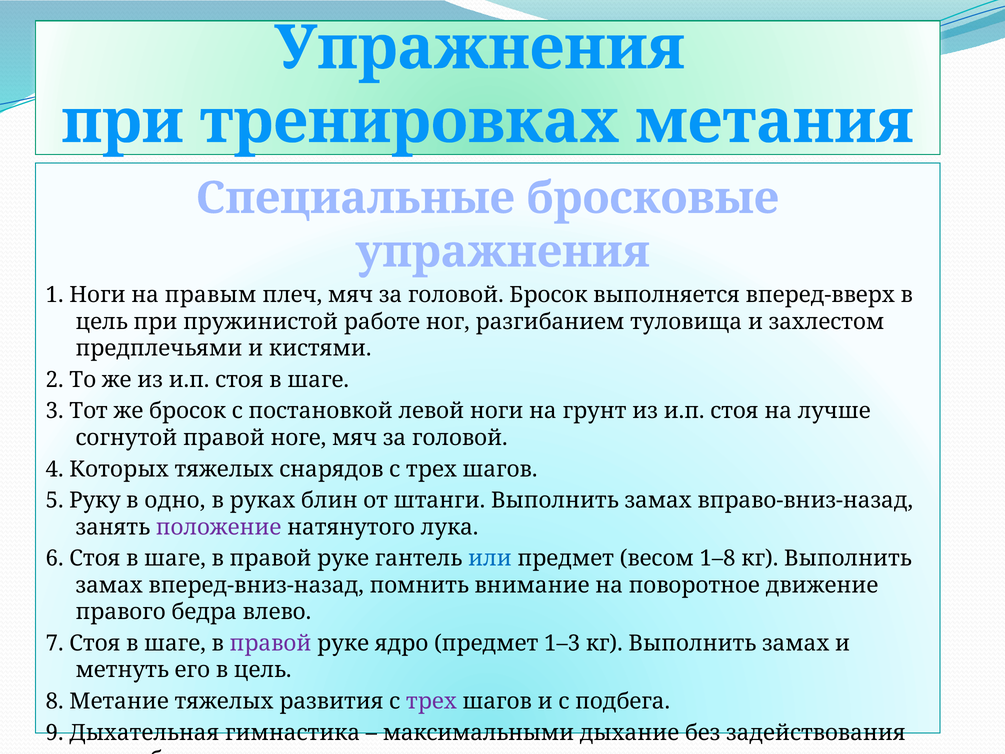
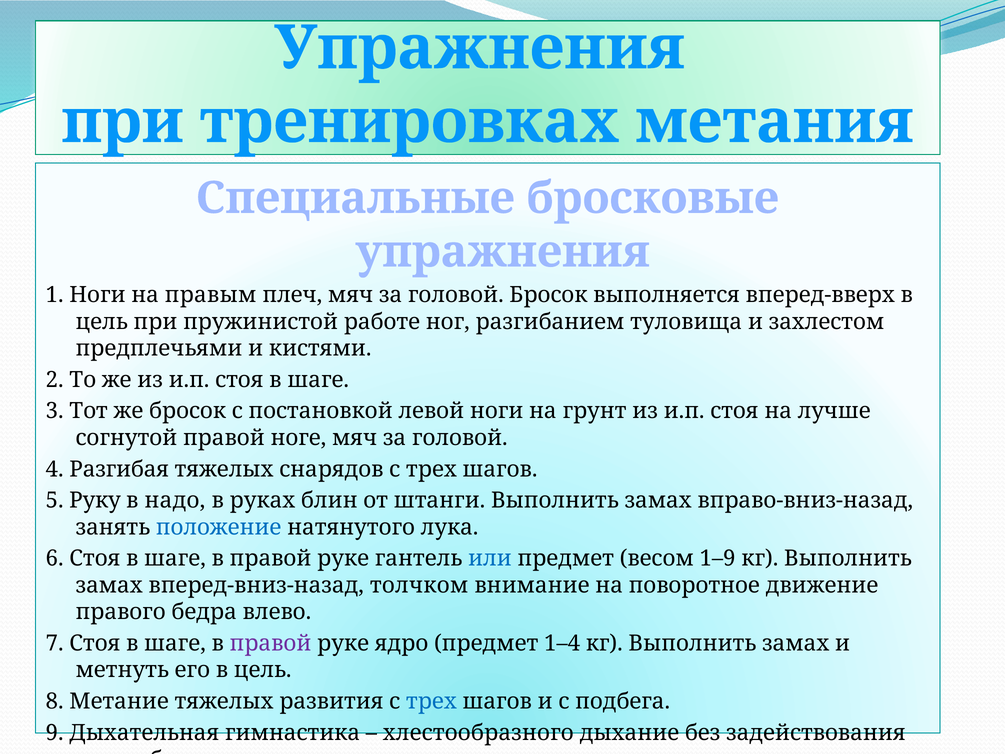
Которых: Которых -> Разгибая
одно: одно -> надо
положение colour: purple -> blue
1–8: 1–8 -> 1–9
помнить: помнить -> толчком
1–3: 1–3 -> 1–4
трех at (431, 701) colour: purple -> blue
максимальными: максимальными -> хлестообразного
